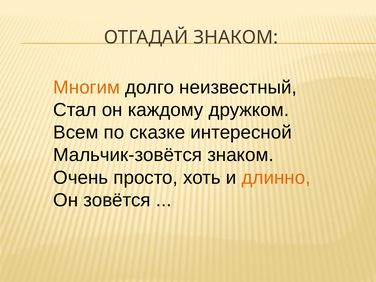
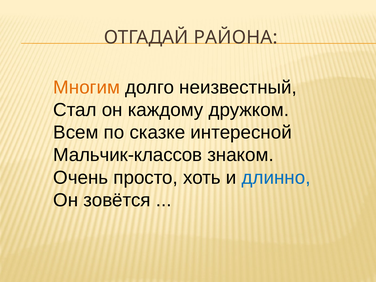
ОТГАДАЙ ЗНАКОМ: ЗНАКОМ -> РАЙОНА
Мальчик-зовётся: Мальчик-зовётся -> Мальчик-классов
длинно colour: orange -> blue
